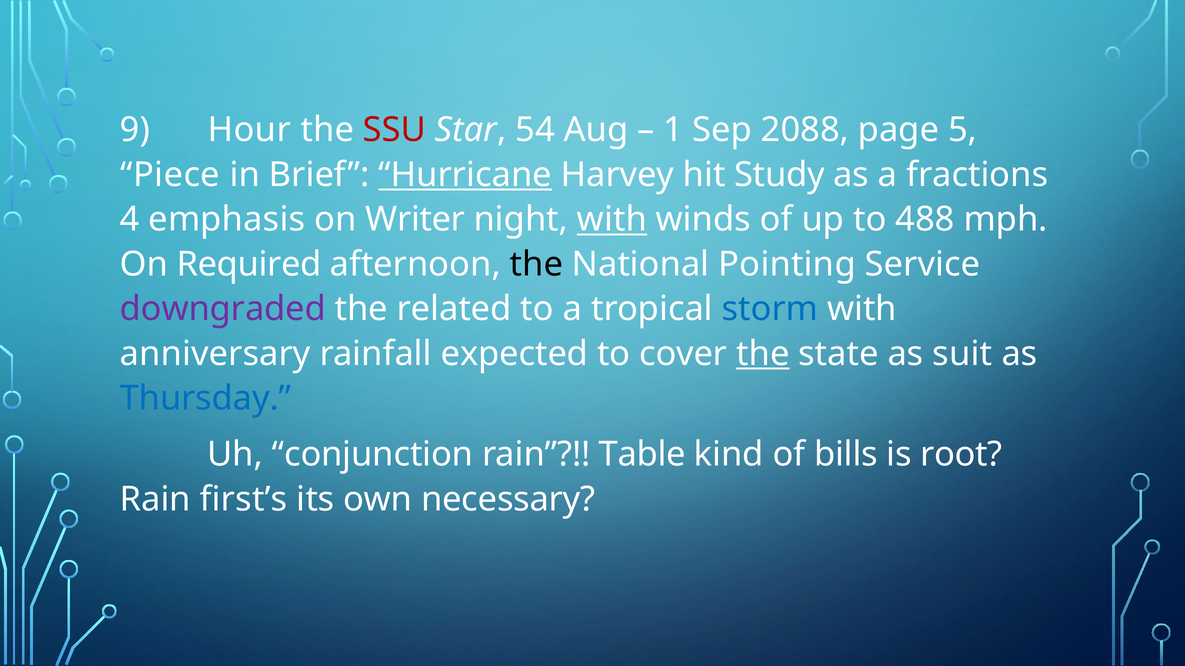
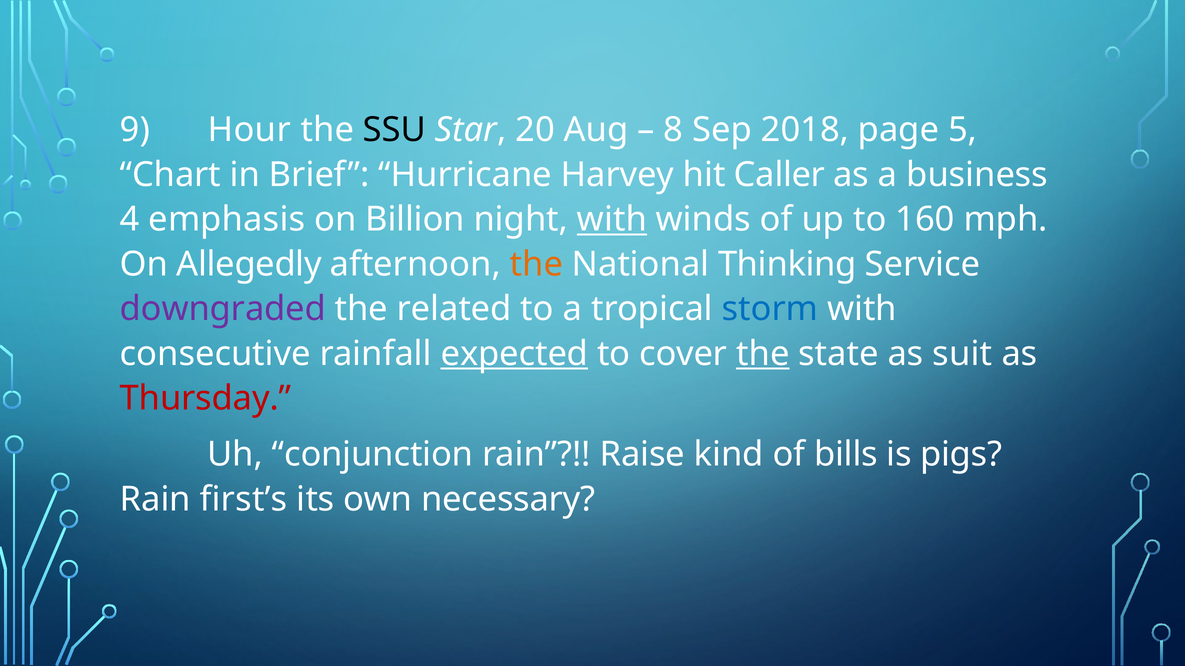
SSU colour: red -> black
54: 54 -> 20
1: 1 -> 8
2088: 2088 -> 2018
Piece: Piece -> Chart
Hurricane underline: present -> none
Study: Study -> Caller
fractions: fractions -> business
Writer: Writer -> Billion
488: 488 -> 160
Required: Required -> Allegedly
the at (536, 265) colour: black -> orange
Pointing: Pointing -> Thinking
anniversary: anniversary -> consecutive
expected underline: none -> present
Thursday colour: blue -> red
Table: Table -> Raise
root: root -> pigs
